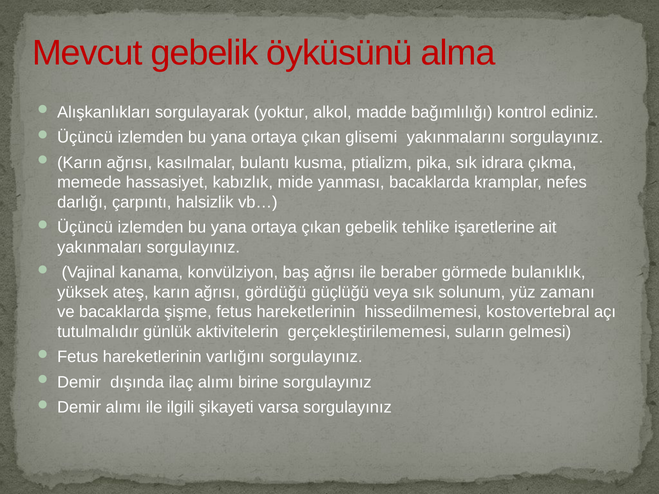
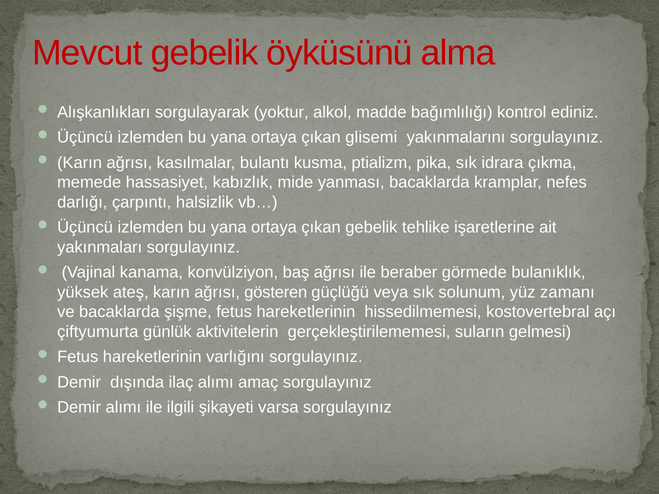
gördüğü: gördüğü -> gösteren
tutulmalıdır: tutulmalıdır -> çiftyumurta
birine: birine -> amaç
